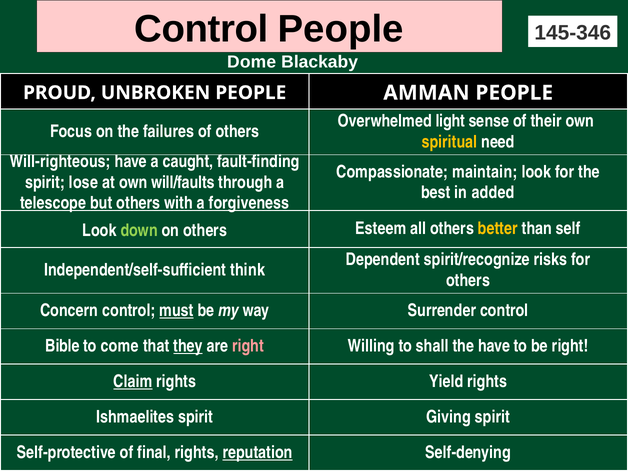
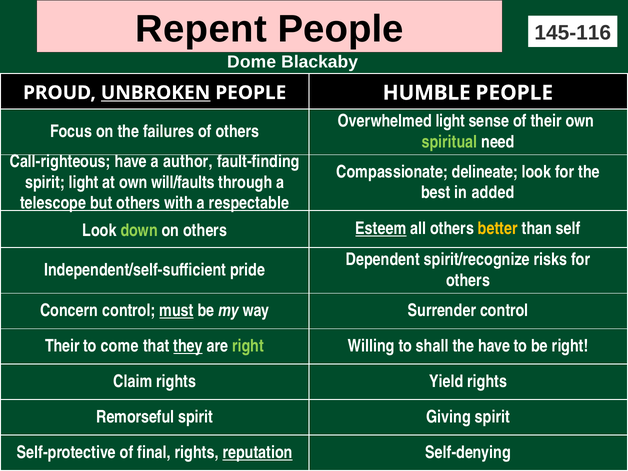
Control at (201, 29): Control -> Repent
145-346: 145-346 -> 145-116
UNBROKEN underline: none -> present
AMMAN: AMMAN -> HUMBLE
spiritual colour: yellow -> light green
Will-righteous: Will-righteous -> Call-righteous
caught: caught -> author
maintain: maintain -> delineate
spirit lose: lose -> light
forgiveness: forgiveness -> respectable
Esteem underline: none -> present
think: think -> pride
Bible at (62, 346): Bible -> Their
right at (248, 346) colour: pink -> light green
Claim underline: present -> none
Ishmaelites: Ishmaelites -> Remorseful
